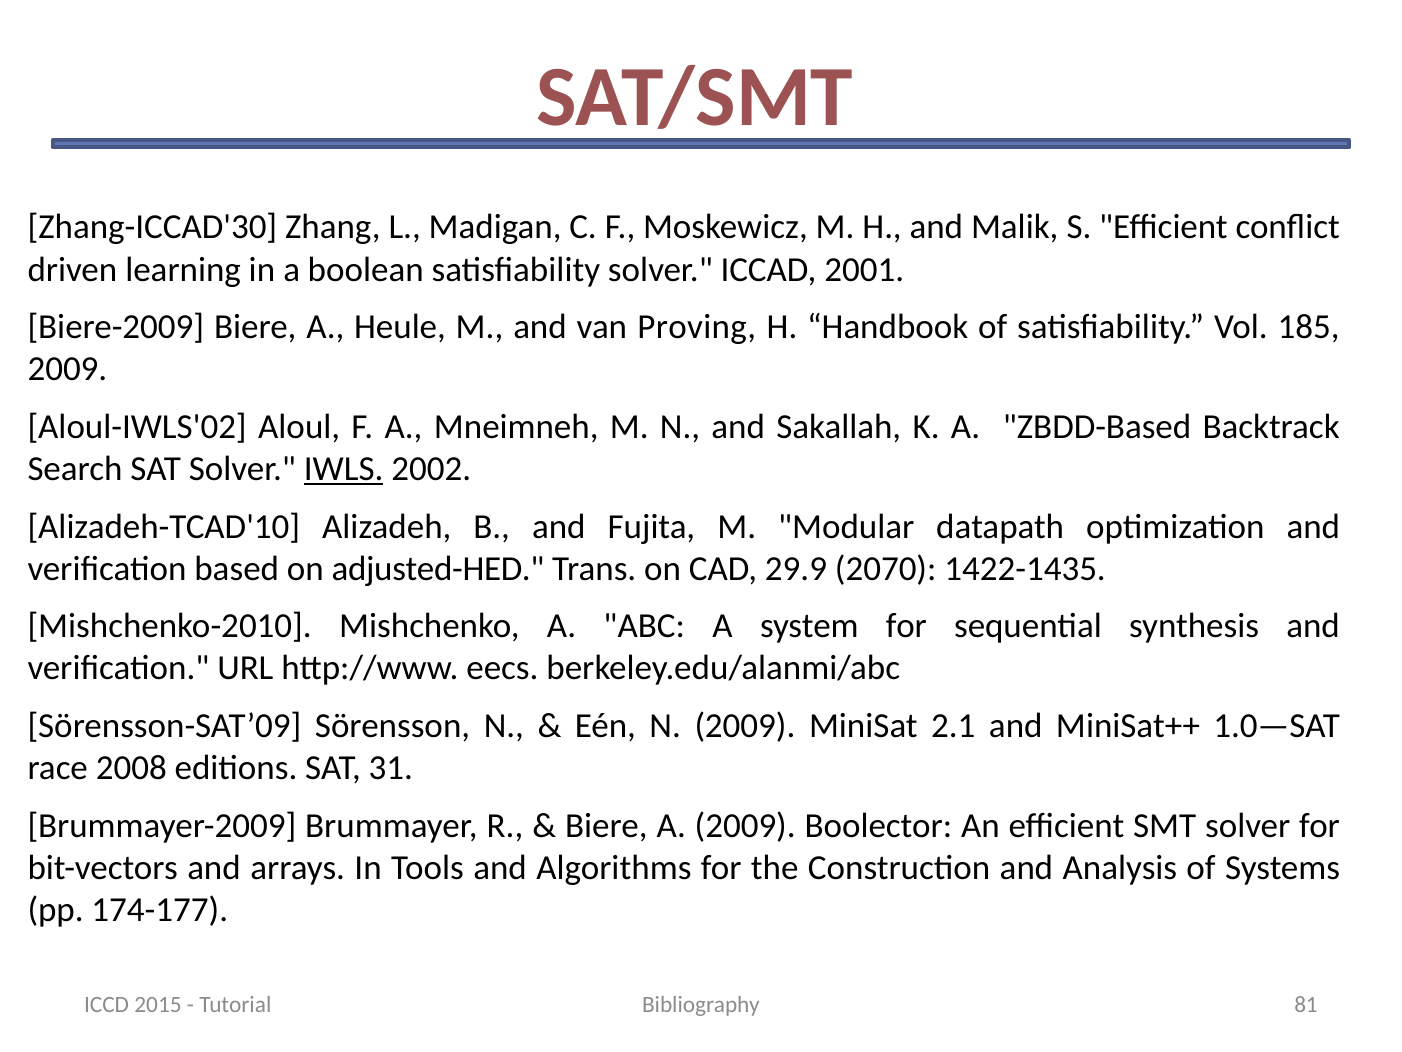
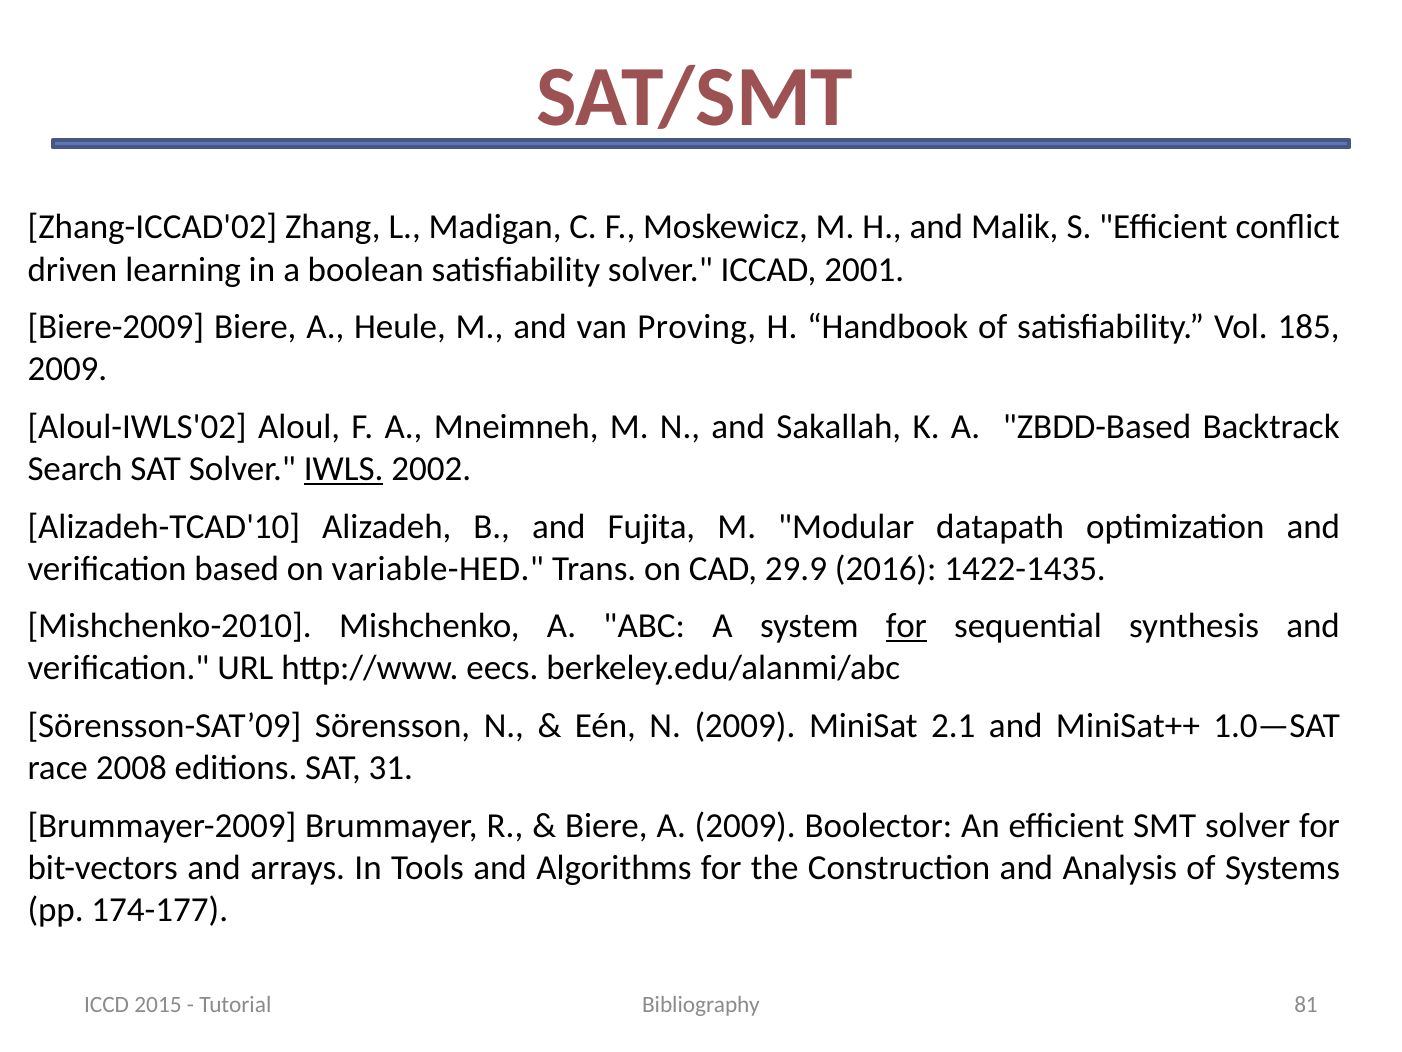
Zhang-ICCAD'30: Zhang-ICCAD'30 -> Zhang-ICCAD'02
adjusted-HED: adjusted-HED -> variable-HED
2070: 2070 -> 2016
for at (906, 626) underline: none -> present
